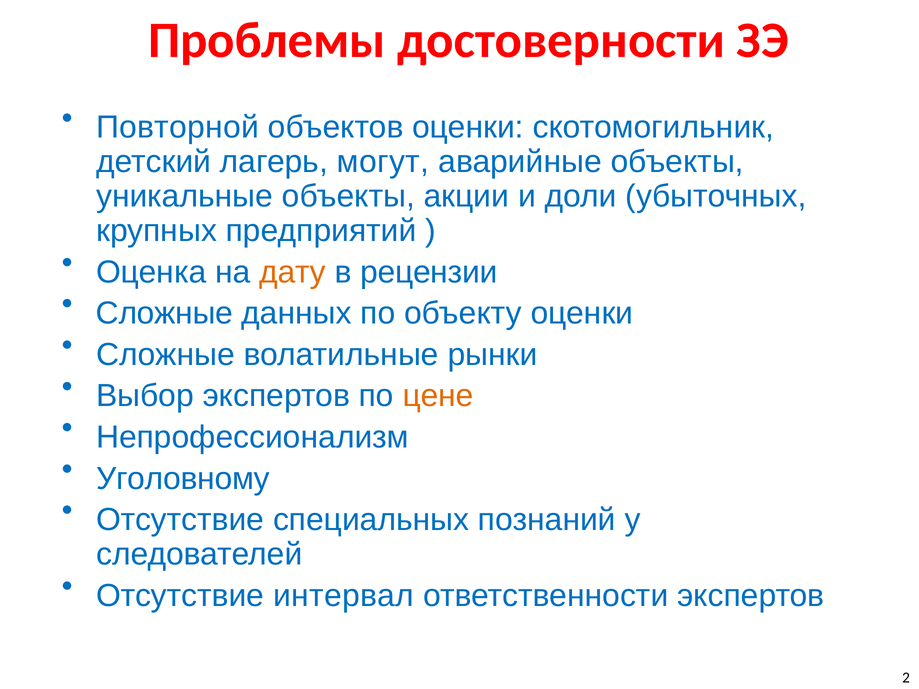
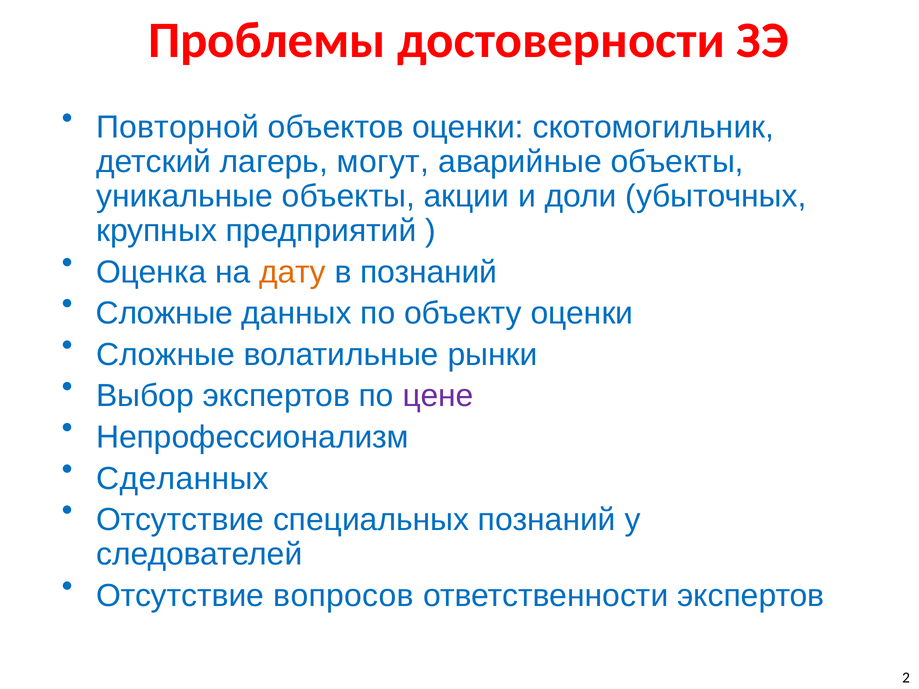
в рецензии: рецензии -> познаний
цене colour: orange -> purple
Уголовному: Уголовному -> Сделанных
интервал: интервал -> вопросов
